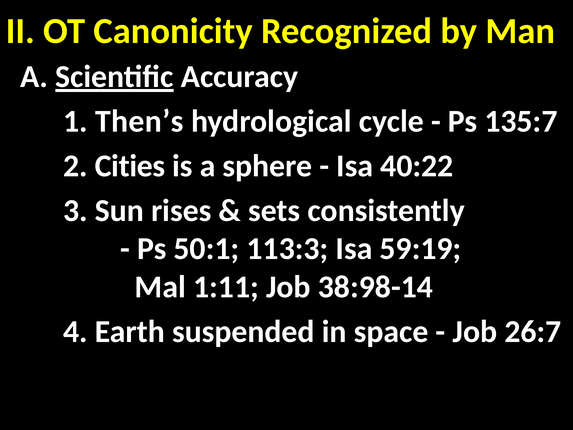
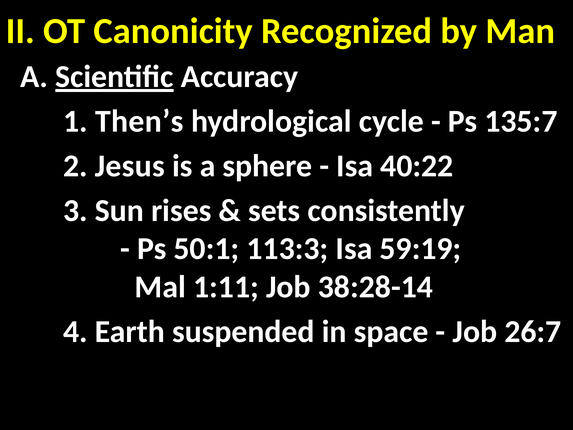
Cities: Cities -> Jesus
38:98-14: 38:98-14 -> 38:28-14
